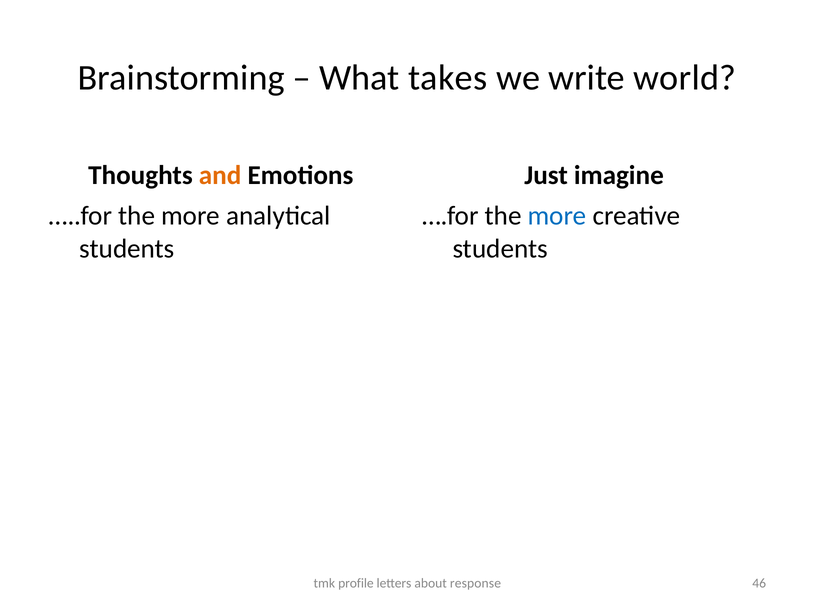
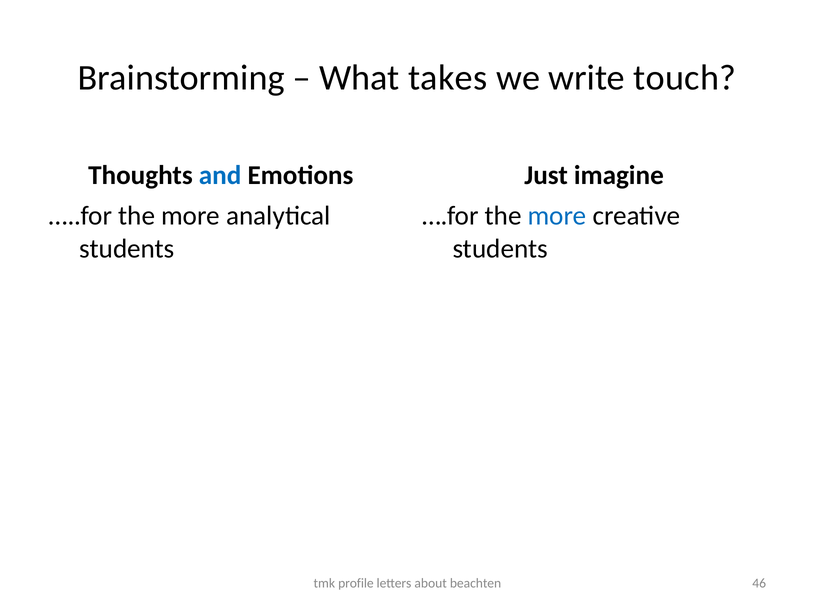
world: world -> touch
and colour: orange -> blue
response: response -> beachten
